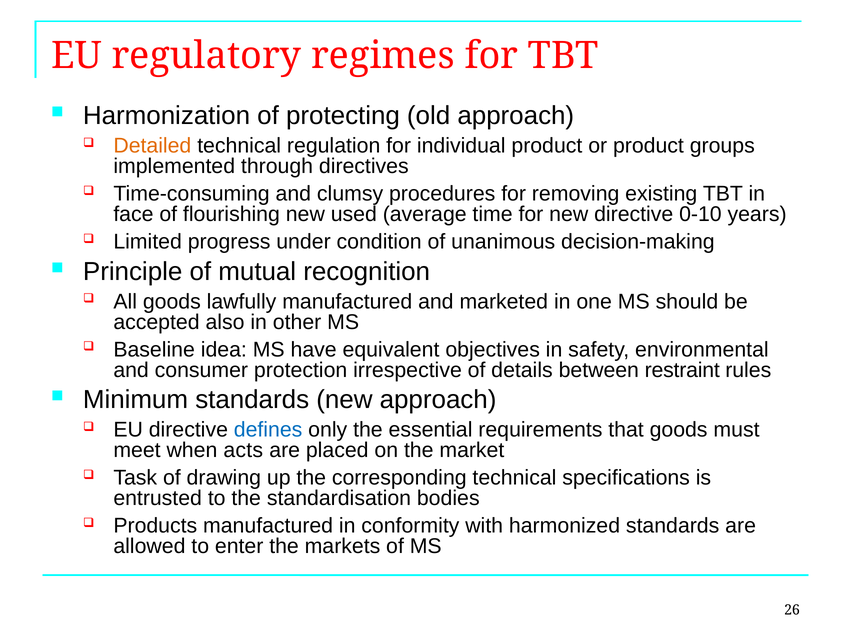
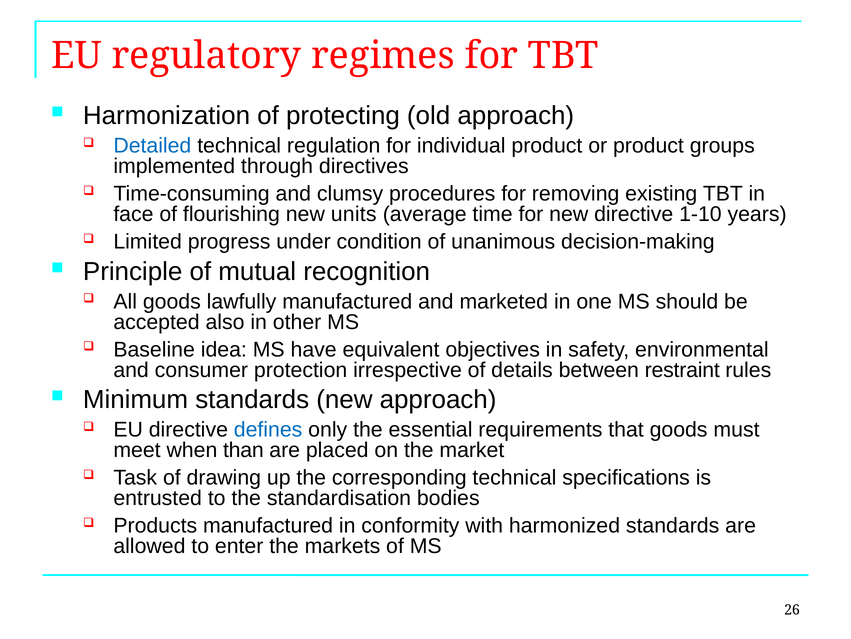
Detailed colour: orange -> blue
used: used -> units
0-10: 0-10 -> 1-10
acts: acts -> than
